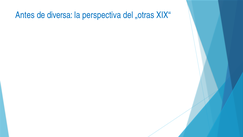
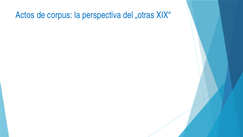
Antes: Antes -> Actos
diversa: diversa -> corpus
